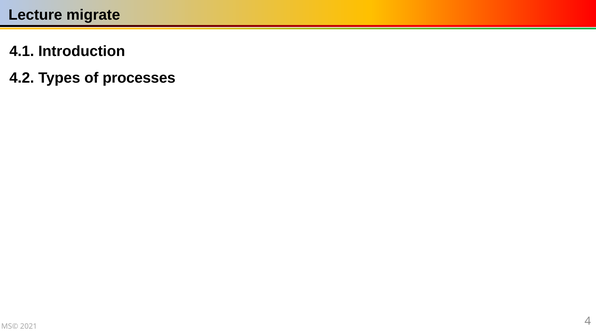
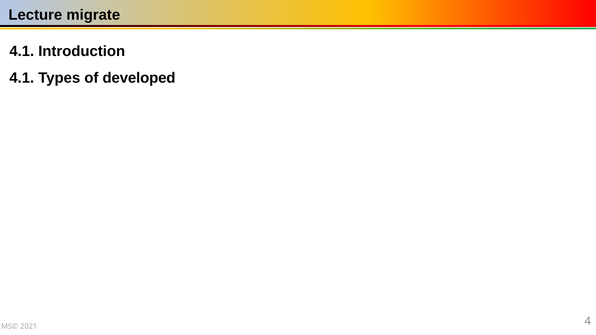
4.2 at (22, 78): 4.2 -> 4.1
processes: processes -> developed
